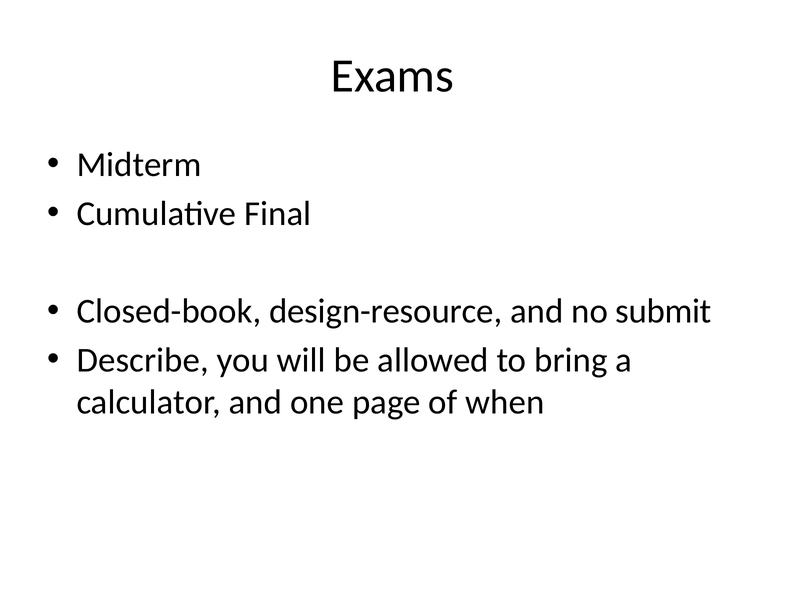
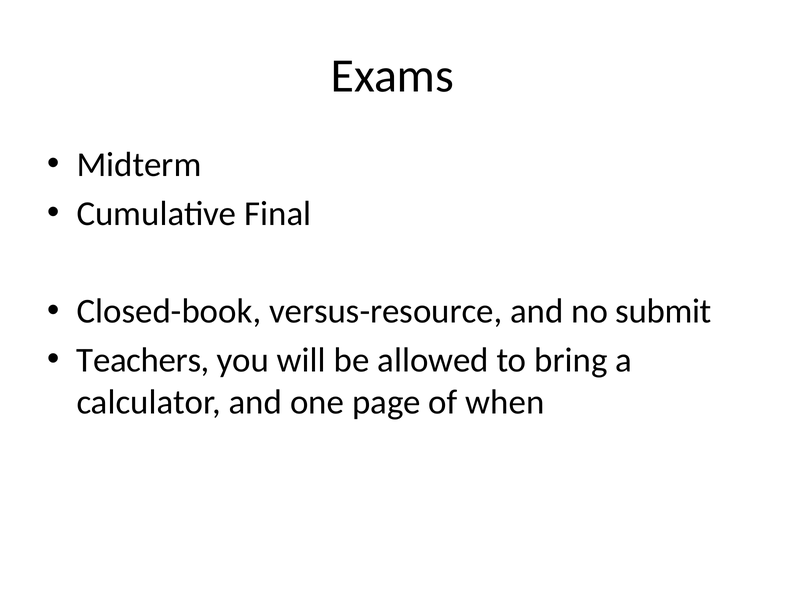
design-resource: design-resource -> versus-resource
Describe: Describe -> Teachers
